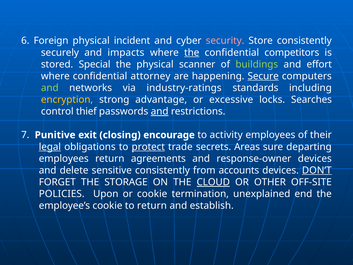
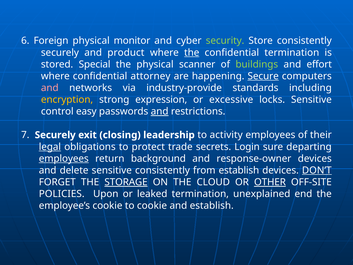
incident: incident -> monitor
security colour: pink -> light green
impacts: impacts -> product
confidential competitors: competitors -> termination
and at (50, 88) colour: light green -> pink
industry-ratings: industry-ratings -> industry-provide
advantage: advantage -> expression
locks Searches: Searches -> Sensitive
thief: thief -> easy
7 Punitive: Punitive -> Securely
encourage: encourage -> leadership
protect underline: present -> none
Areas: Areas -> Login
employees at (64, 158) underline: none -> present
agreements: agreements -> background
from accounts: accounts -> establish
STORAGE underline: none -> present
CLOUD underline: present -> none
OTHER underline: none -> present
or cookie: cookie -> leaked
to return: return -> cookie
